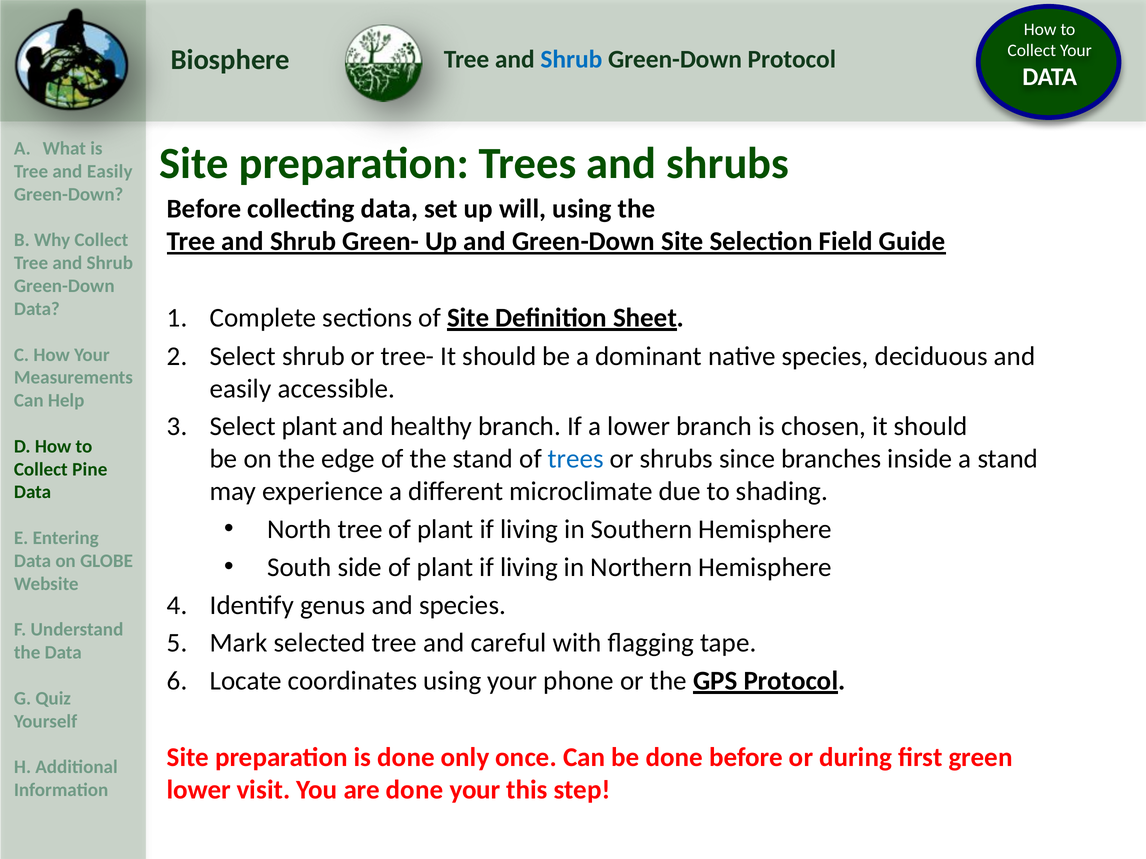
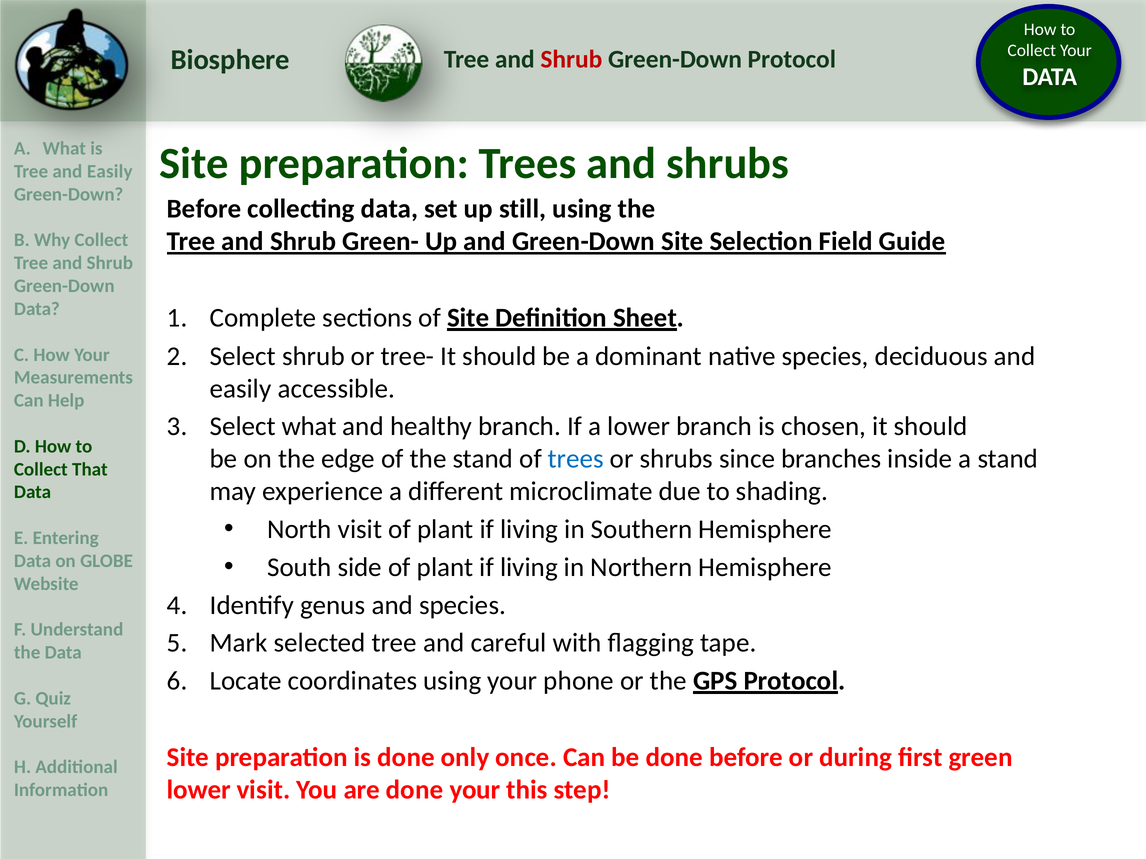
Shrub at (571, 60) colour: blue -> red
will: will -> still
Select plant: plant -> what
Pine: Pine -> That
North tree: tree -> visit
